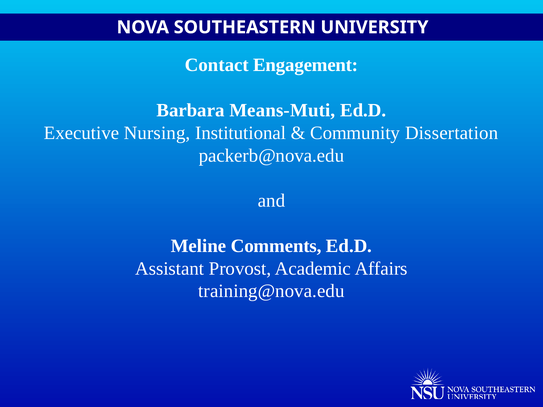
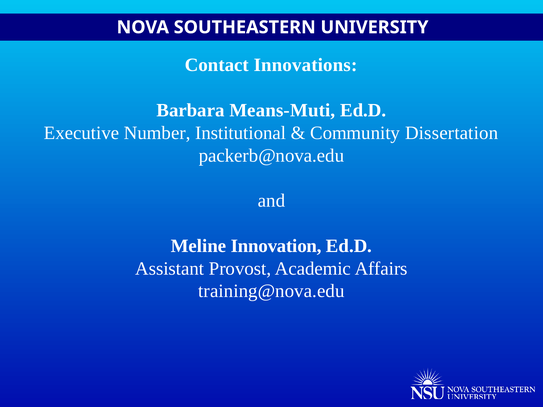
Engagement: Engagement -> Innovations
Nursing: Nursing -> Number
Comments: Comments -> Innovation
